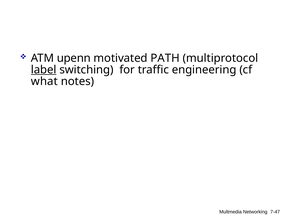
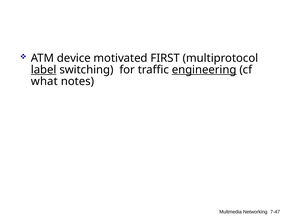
upenn: upenn -> device
PATH: PATH -> FIRST
engineering underline: none -> present
